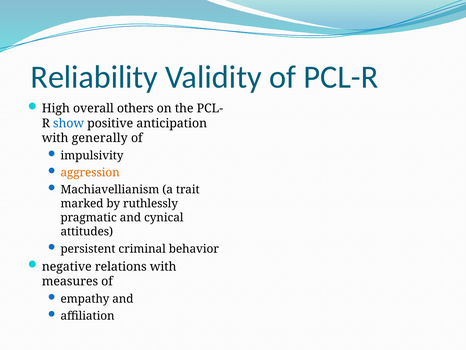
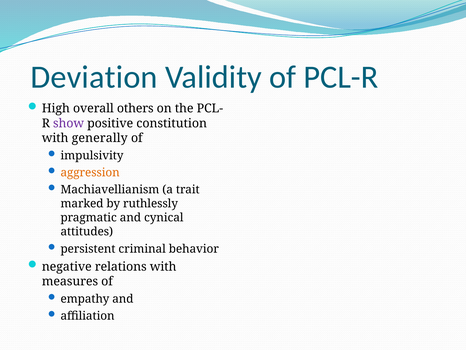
Reliability: Reliability -> Deviation
show colour: blue -> purple
anticipation: anticipation -> constitution
